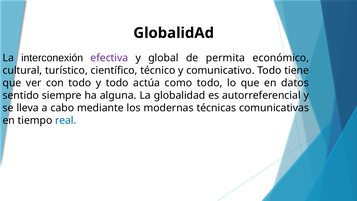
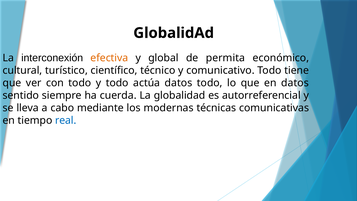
efectiva colour: purple -> orange
actúa como: como -> datos
alguna: alguna -> cuerda
